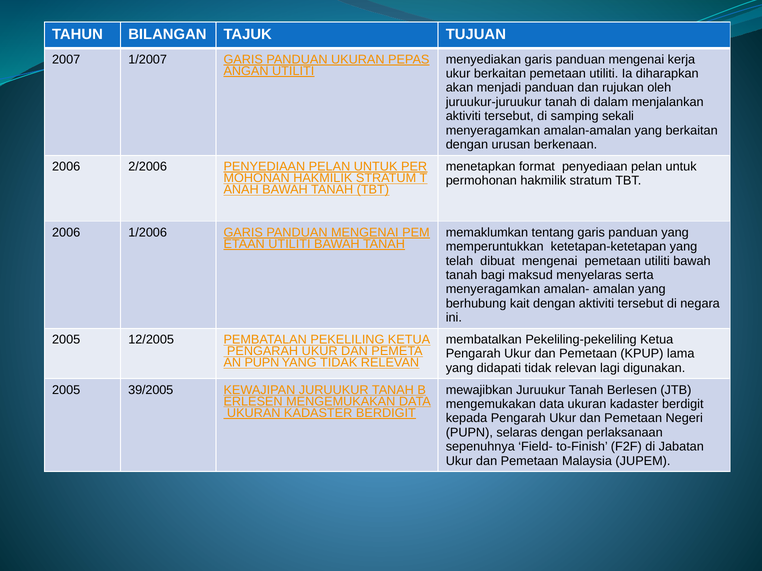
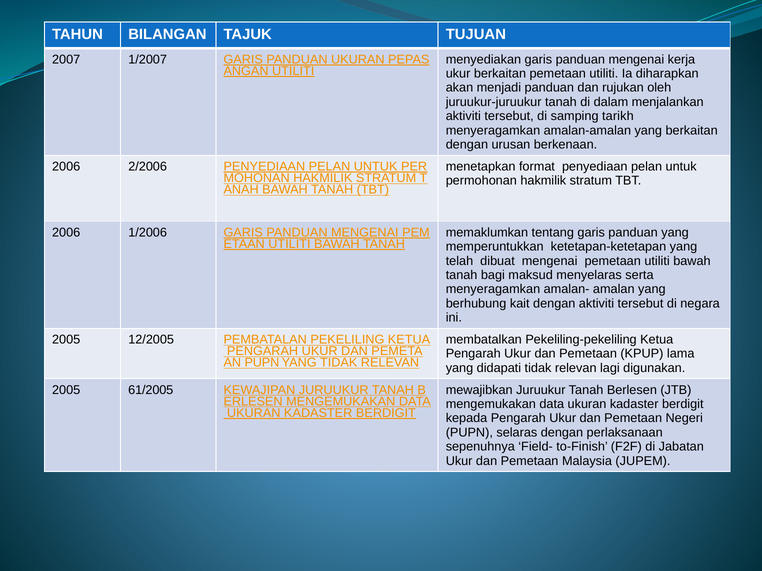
sekali: sekali -> tarikh
39/2005: 39/2005 -> 61/2005
